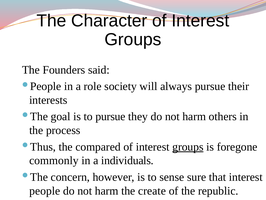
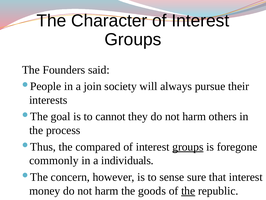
role: role -> join
to pursue: pursue -> cannot
people at (45, 190): people -> money
create: create -> goods
the at (188, 190) underline: none -> present
